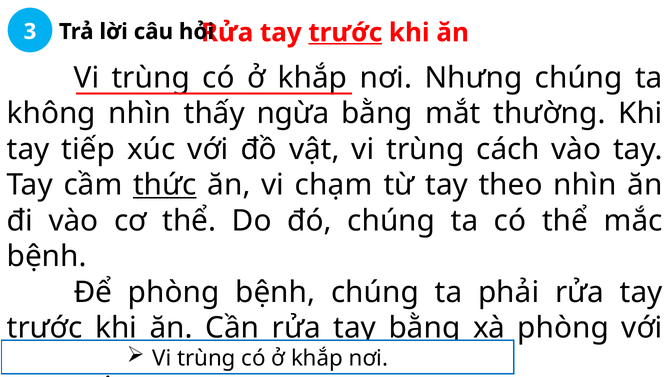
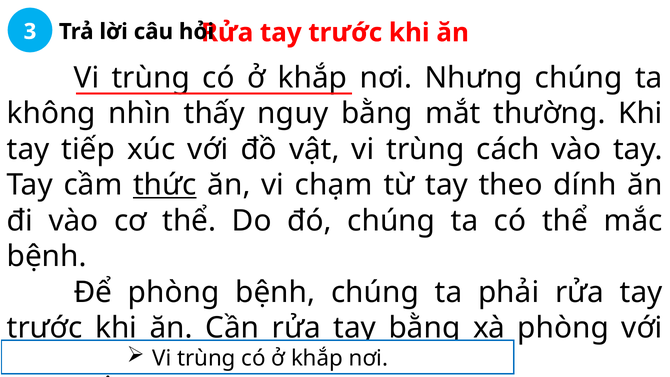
trước at (345, 33) underline: present -> none
ngừa: ngừa -> nguy
theo nhìn: nhìn -> dính
